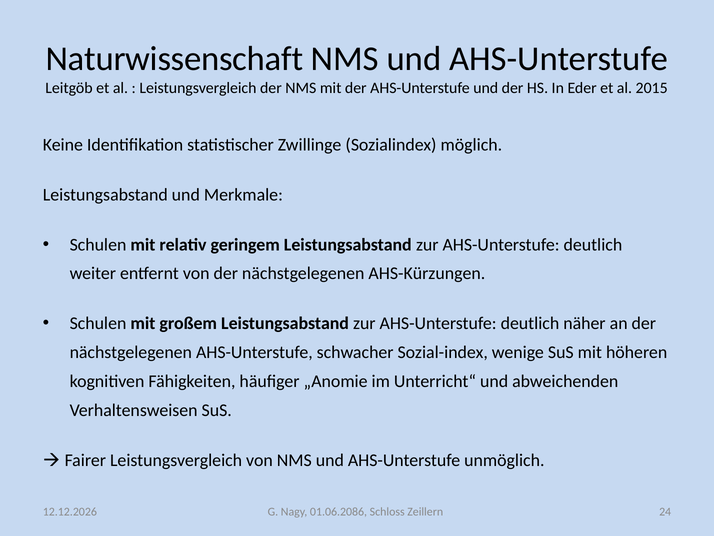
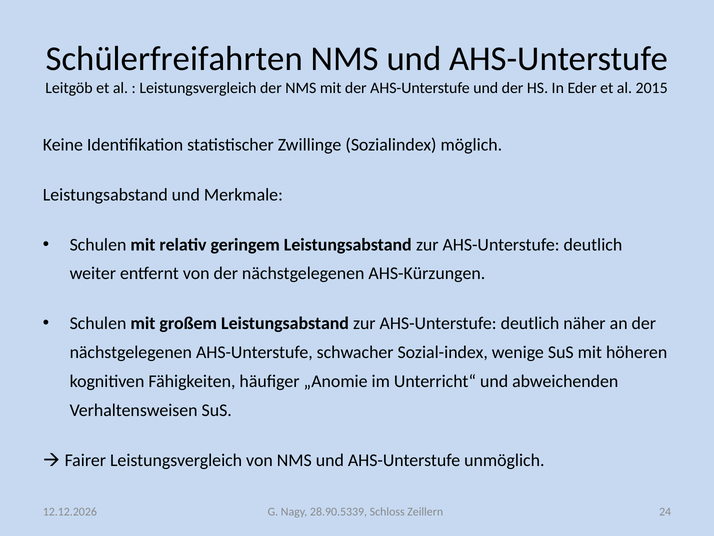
Naturwissenschaft: Naturwissenschaft -> Schülerfreifahrten
01.06.2086: 01.06.2086 -> 28.90.5339
